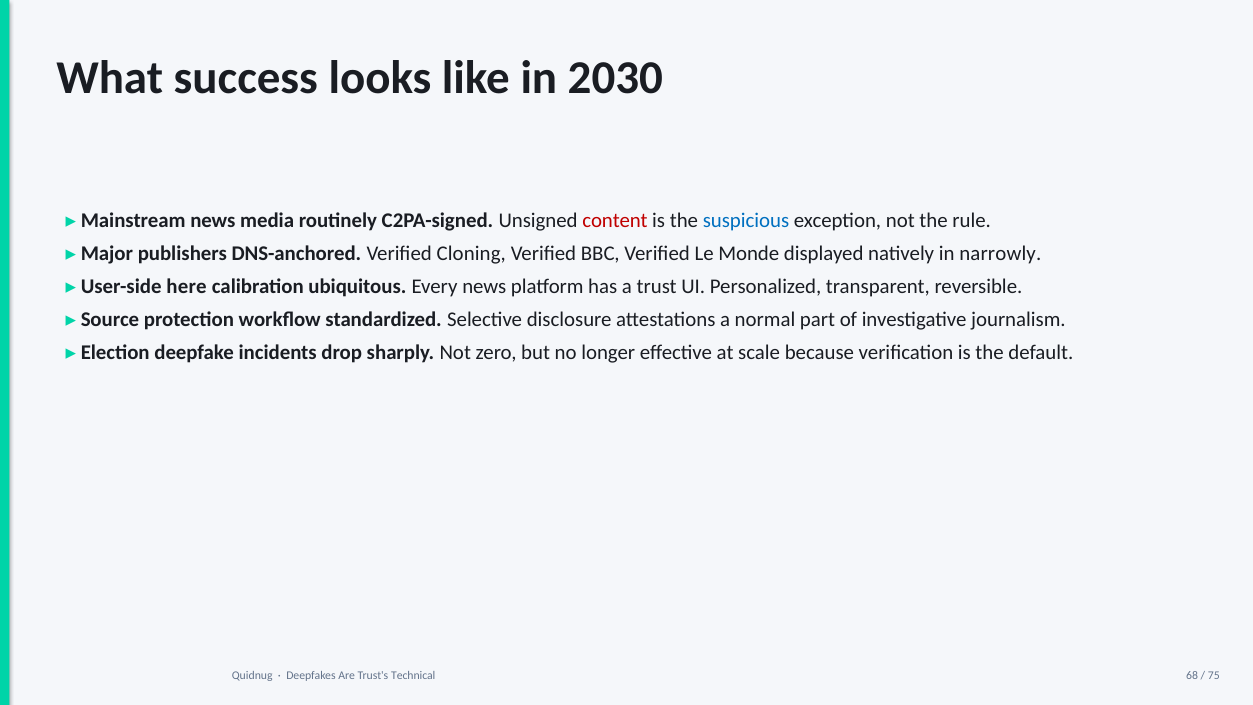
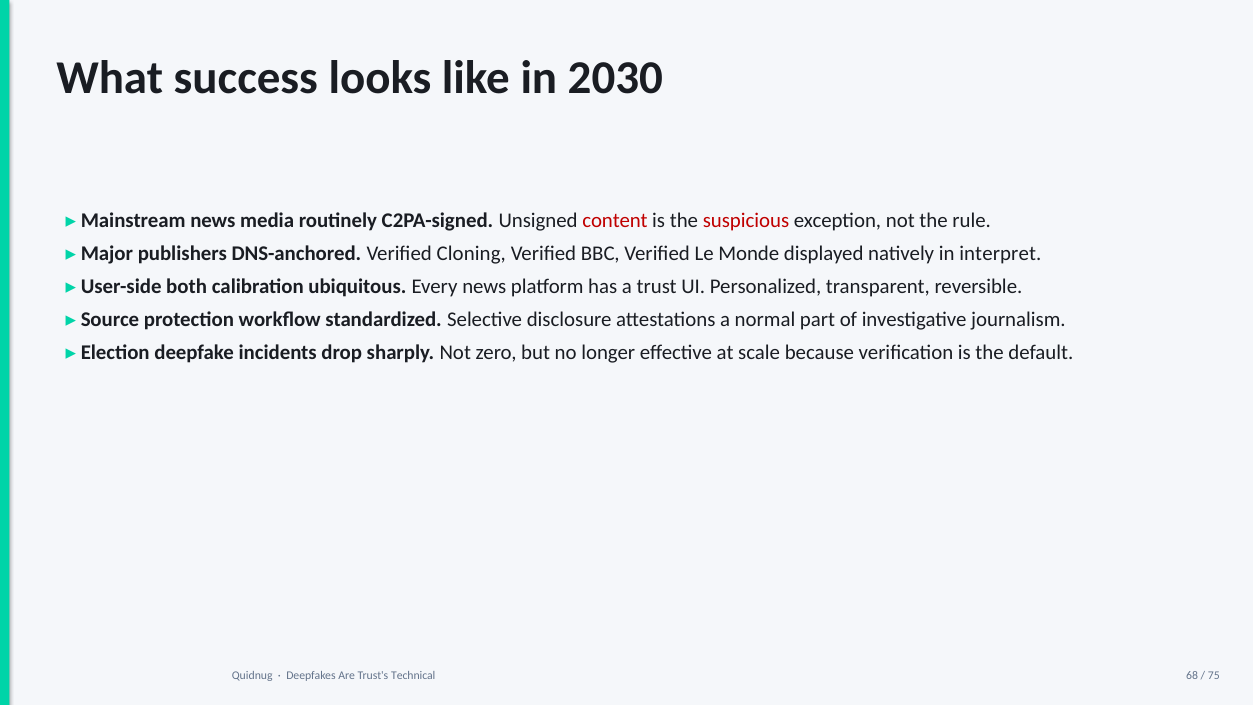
suspicious colour: blue -> red
narrowly: narrowly -> interpret
here: here -> both
